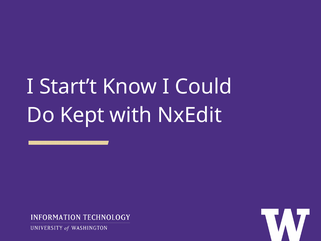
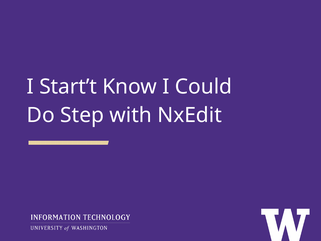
Kept: Kept -> Step
